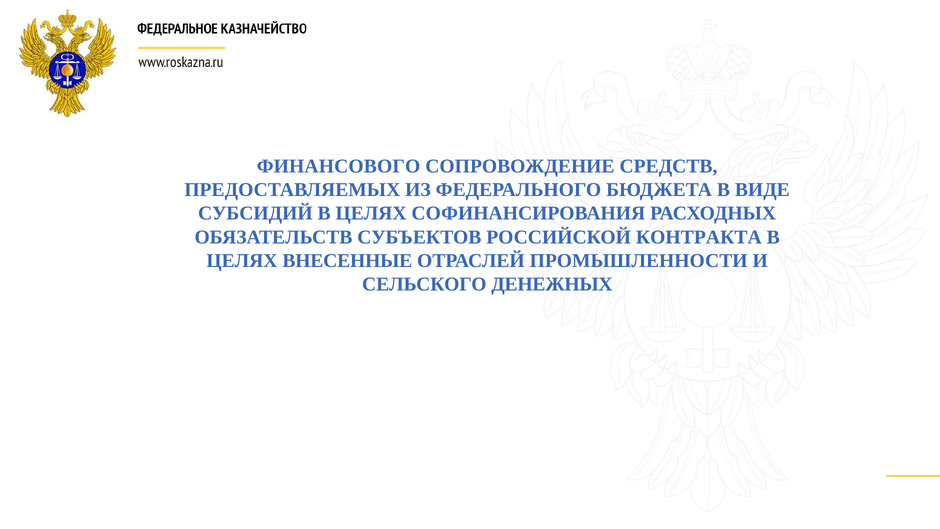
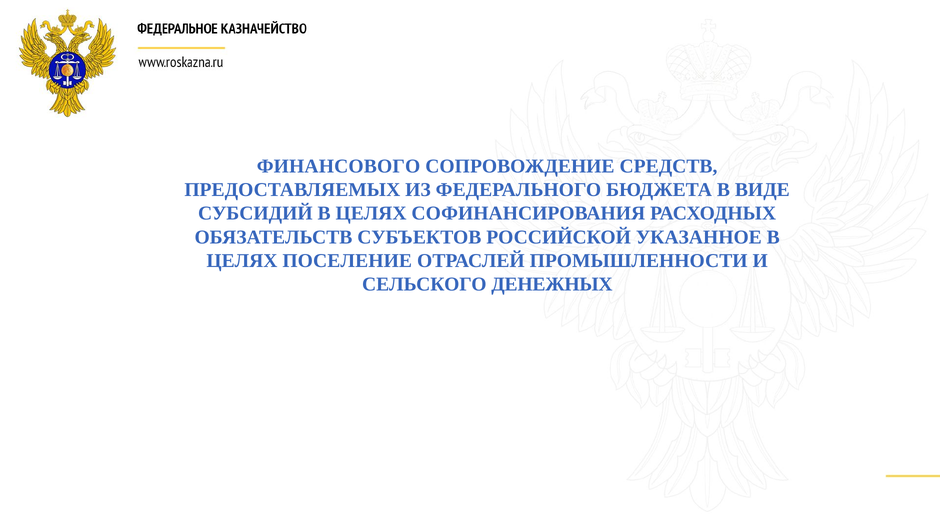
КОНТРАКТА: КОНТРАКТА -> УКАЗАННОЕ
ВНЕСЕННЫЕ: ВНЕСЕННЫЕ -> ПОСЕЛЕНИЕ
